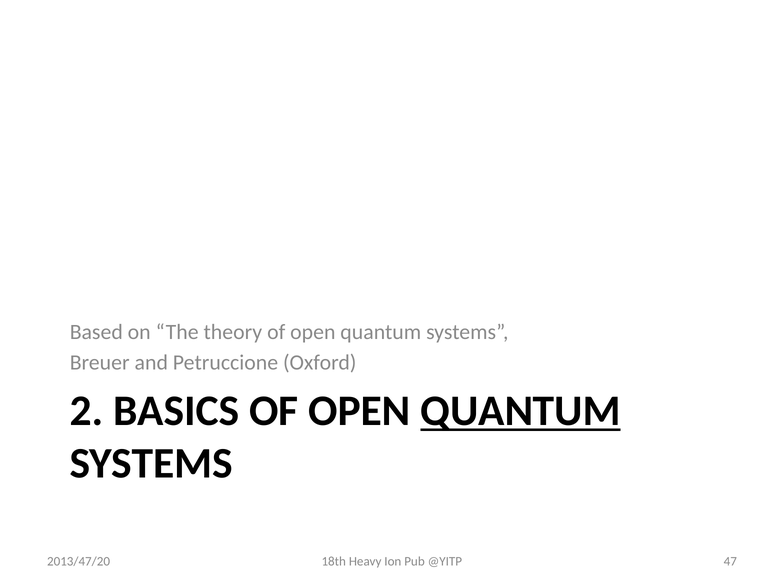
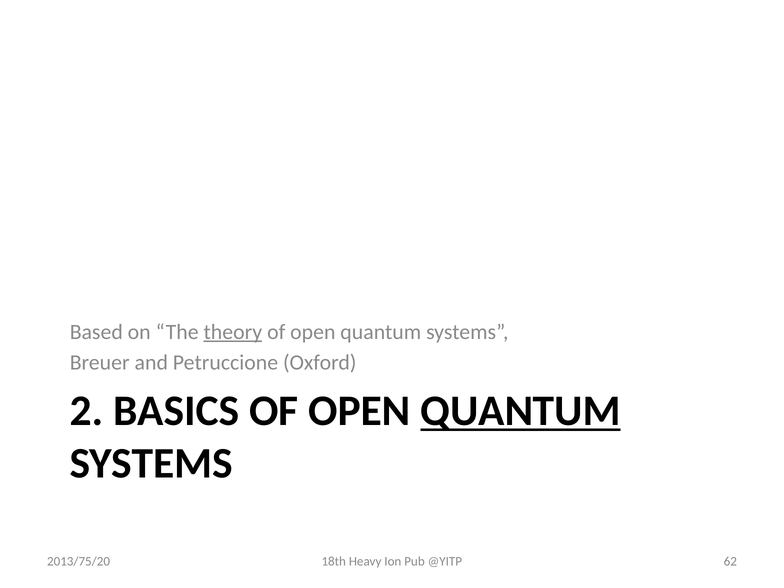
theory underline: none -> present
2013/47/20: 2013/47/20 -> 2013/75/20
47: 47 -> 62
